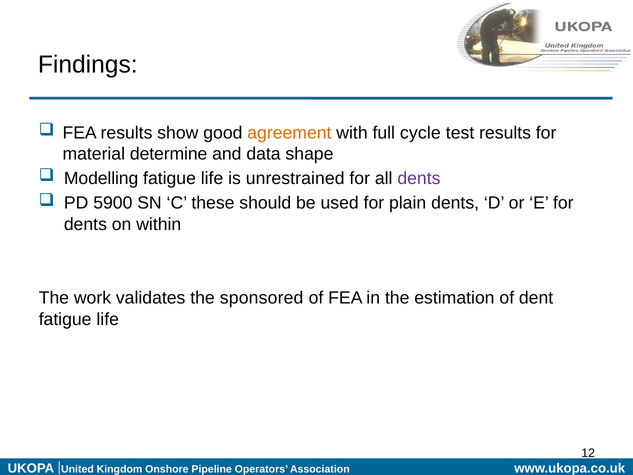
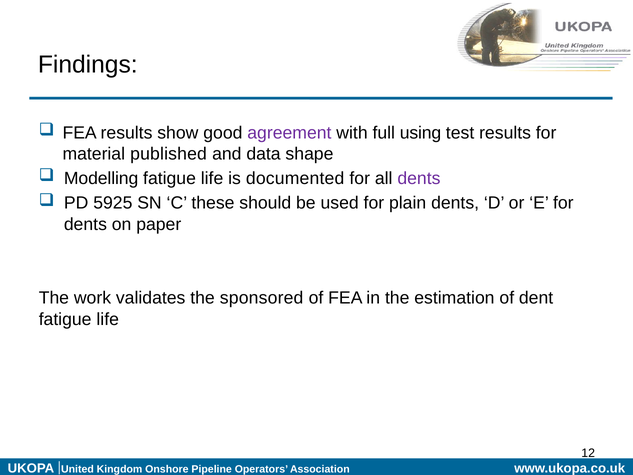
agreement colour: orange -> purple
cycle: cycle -> using
determine: determine -> published
unrestrained: unrestrained -> documented
5900: 5900 -> 5925
within: within -> paper
